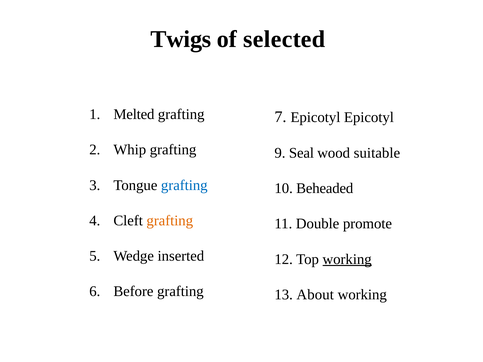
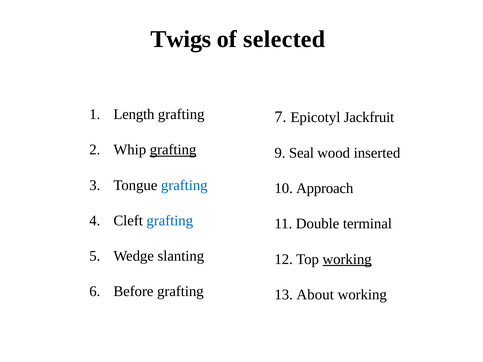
Melted: Melted -> Length
Epicotyl Epicotyl: Epicotyl -> Jackfruit
grafting at (173, 150) underline: none -> present
suitable: suitable -> inserted
Beheaded: Beheaded -> Approach
grafting at (170, 221) colour: orange -> blue
promote: promote -> terminal
inserted: inserted -> slanting
